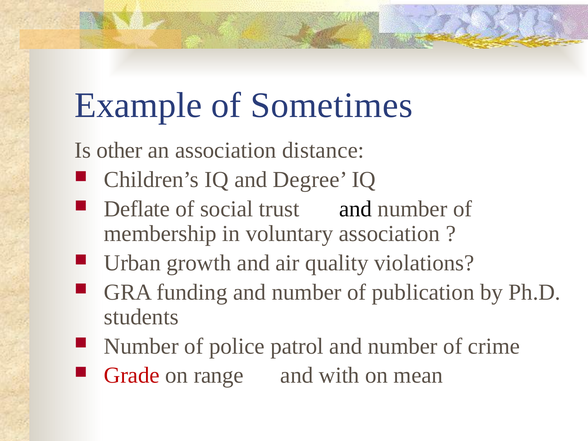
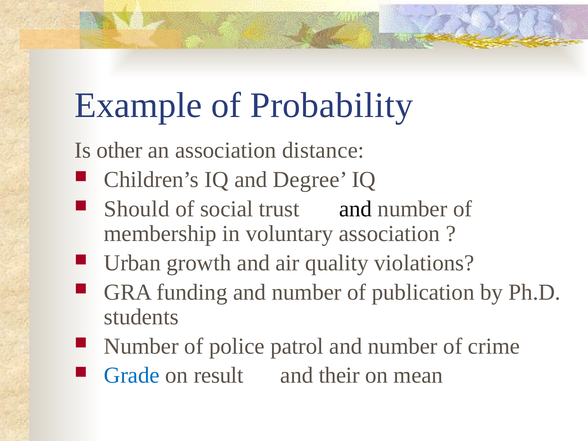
Sometimes: Sometimes -> Probability
Deflate: Deflate -> Should
Grade colour: red -> blue
range: range -> result
with: with -> their
